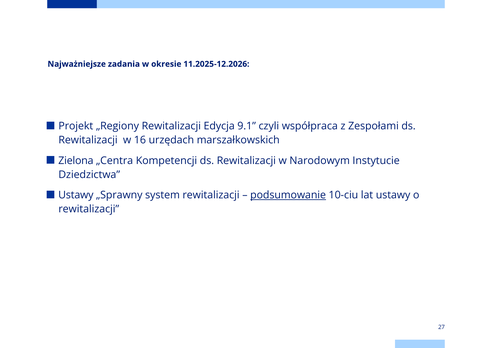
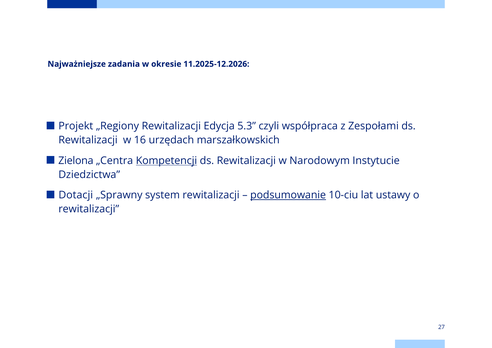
9.1: 9.1 -> 5.3
Kompetencji underline: none -> present
Ustawy at (76, 195): Ustawy -> Dotacji
